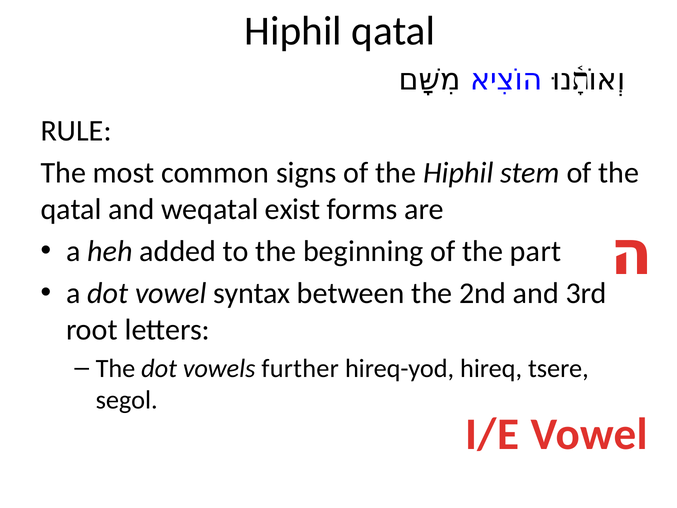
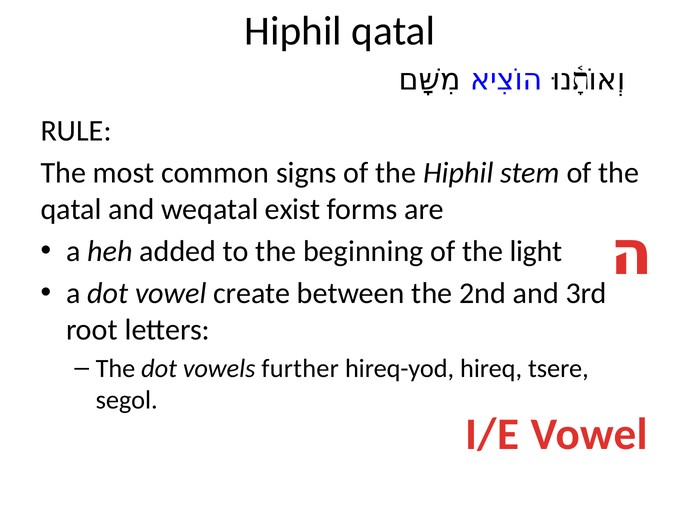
part: part -> light
syntax: syntax -> create
